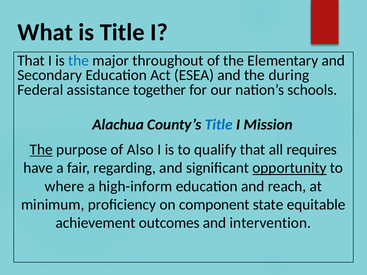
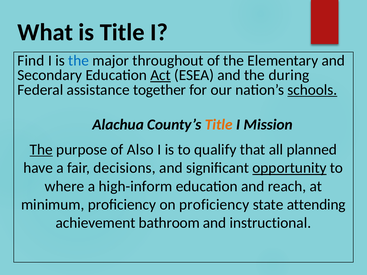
That at (31, 61): That -> Find
Act underline: none -> present
schools underline: none -> present
Title at (219, 125) colour: blue -> orange
requires: requires -> planned
regarding: regarding -> decisions
on component: component -> proficiency
equitable: equitable -> attending
outcomes: outcomes -> bathroom
intervention: intervention -> instructional
